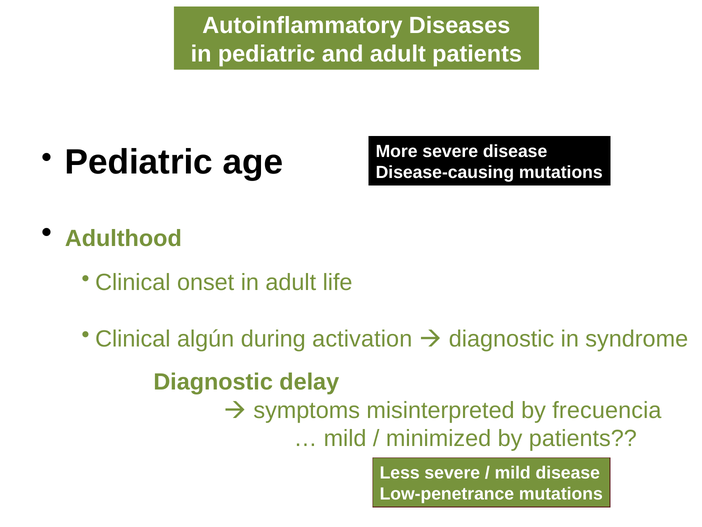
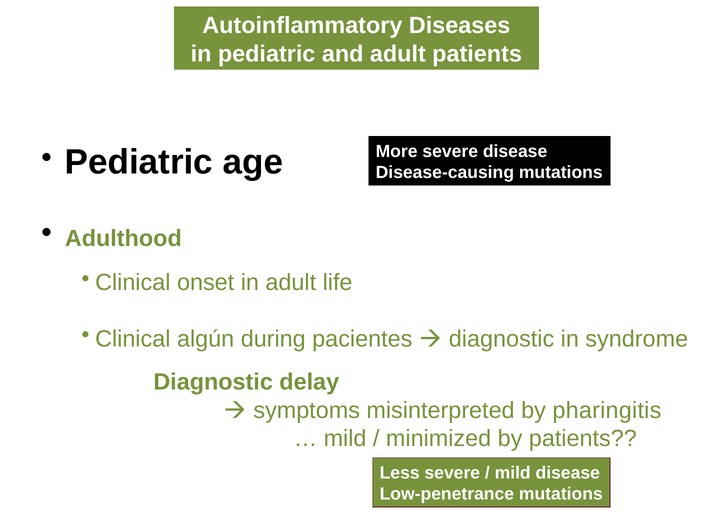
activation: activation -> pacientes
frecuencia: frecuencia -> pharingitis
